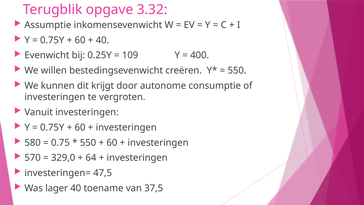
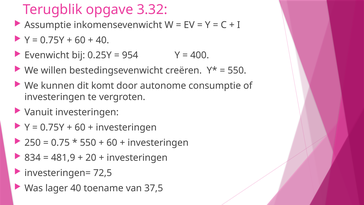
109: 109 -> 954
krijgt: krijgt -> komt
580: 580 -> 250
570: 570 -> 834
329,0: 329,0 -> 481,9
64: 64 -> 20
47,5: 47,5 -> 72,5
